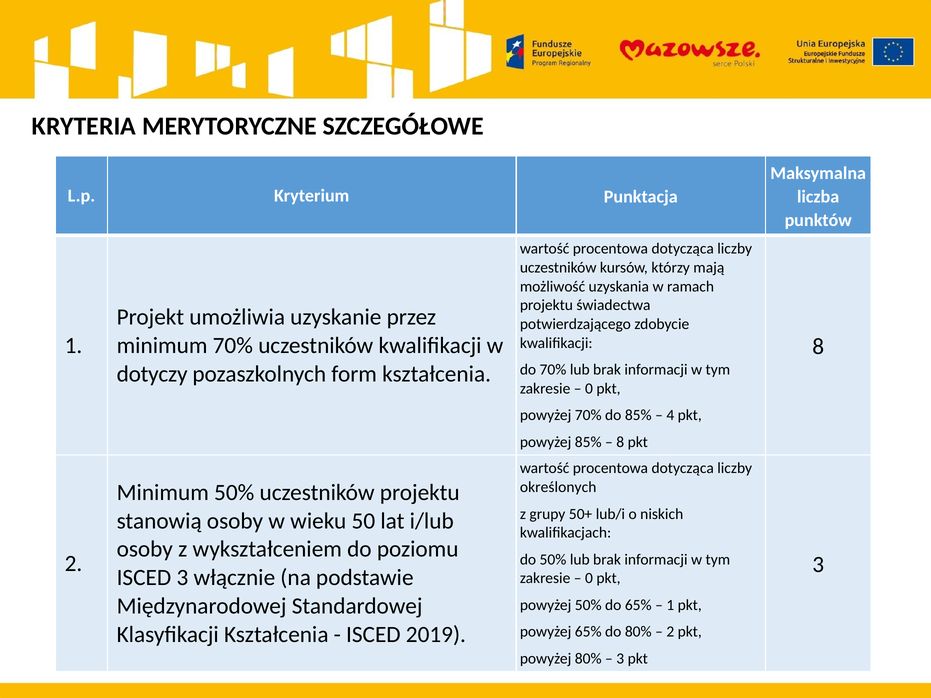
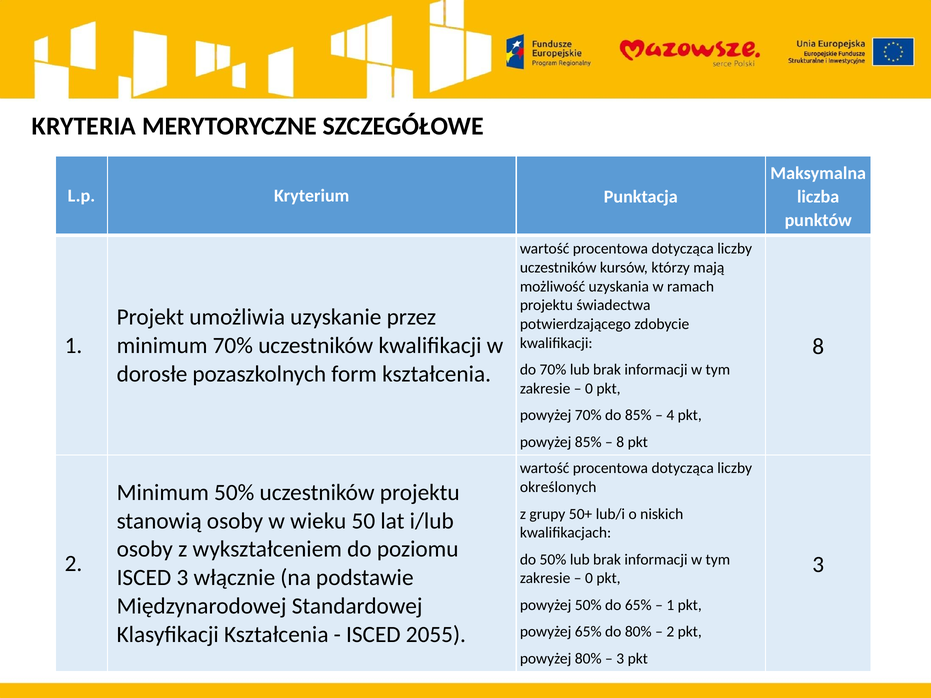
dotyczy: dotyczy -> dorosłe
2019: 2019 -> 2055
